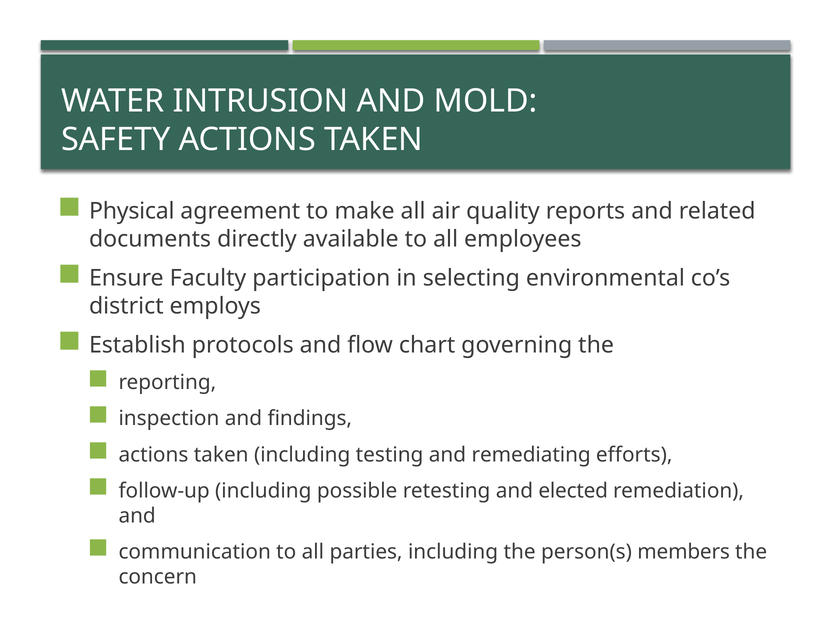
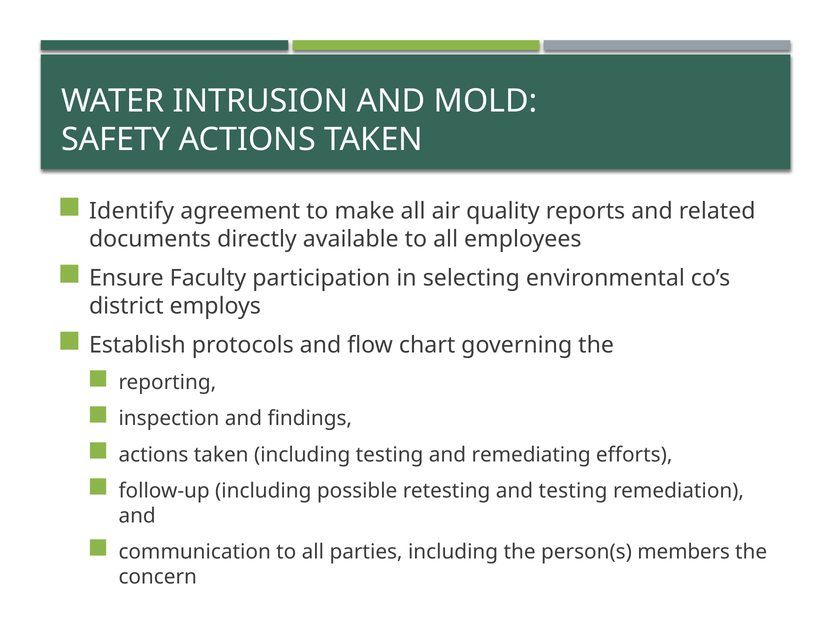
Physical: Physical -> Identify
and elected: elected -> testing
